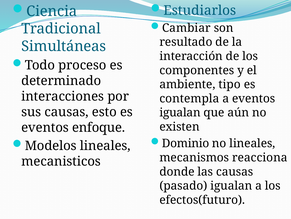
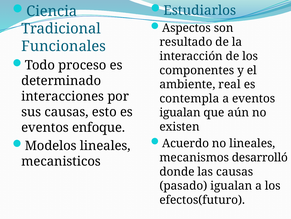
Cambiar: Cambiar -> Aspectos
Simultáneas: Simultáneas -> Funcionales
tipo: tipo -> real
Dominio: Dominio -> Acuerdo
reacciona: reacciona -> desarrolló
